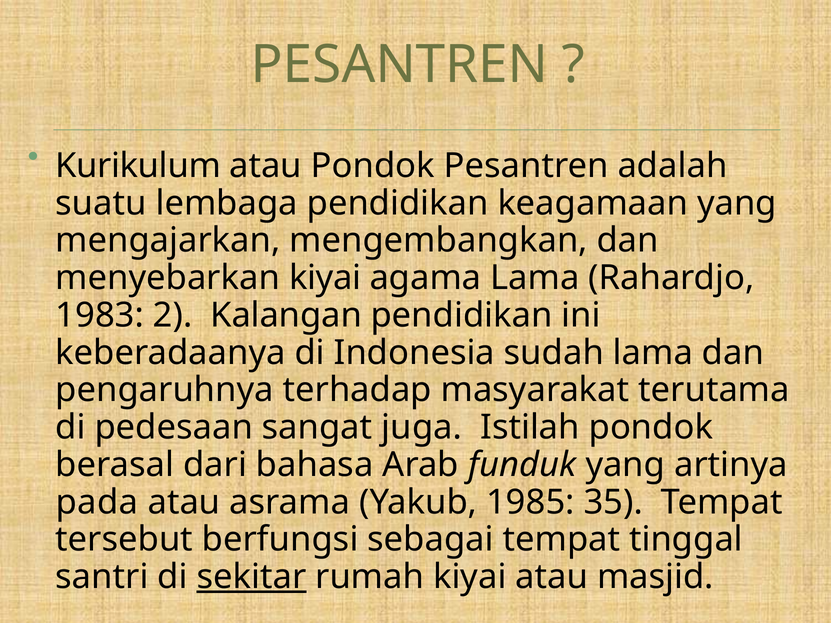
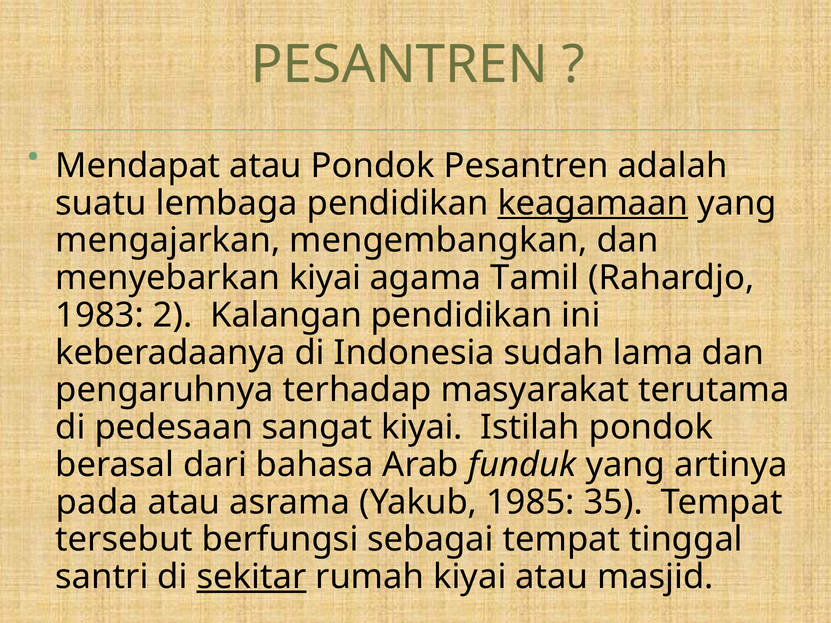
Kurikulum: Kurikulum -> Mendapat
keagamaan underline: none -> present
agama Lama: Lama -> Tamil
sangat juga: juga -> kiyai
